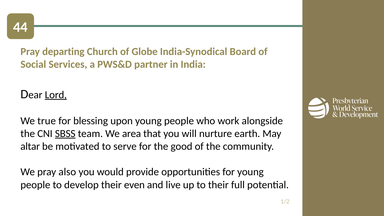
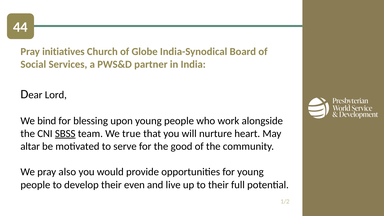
departing: departing -> initiatives
Lord underline: present -> none
true: true -> bind
area: area -> true
earth: earth -> heart
